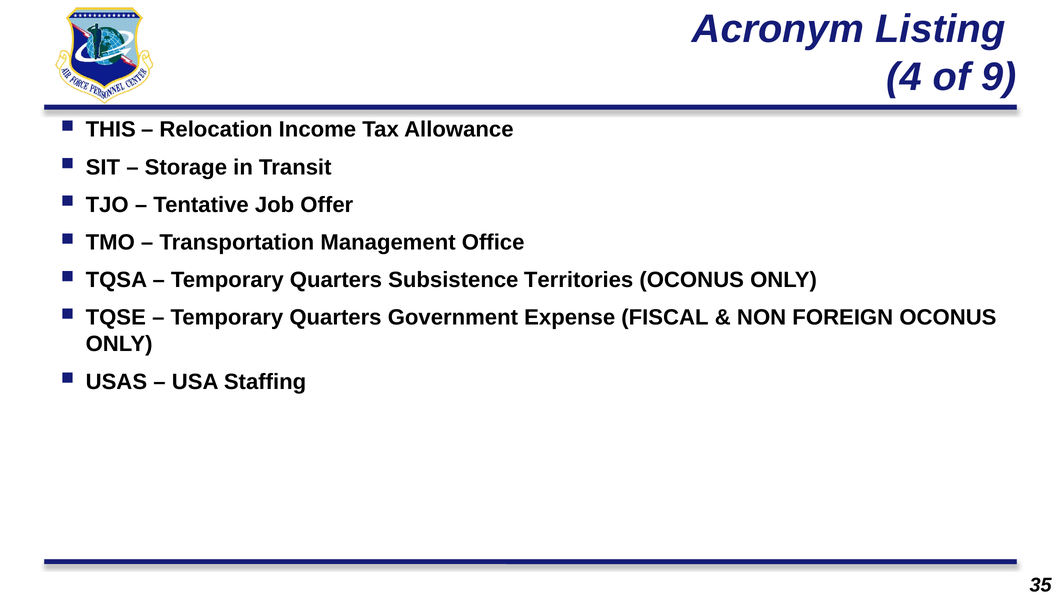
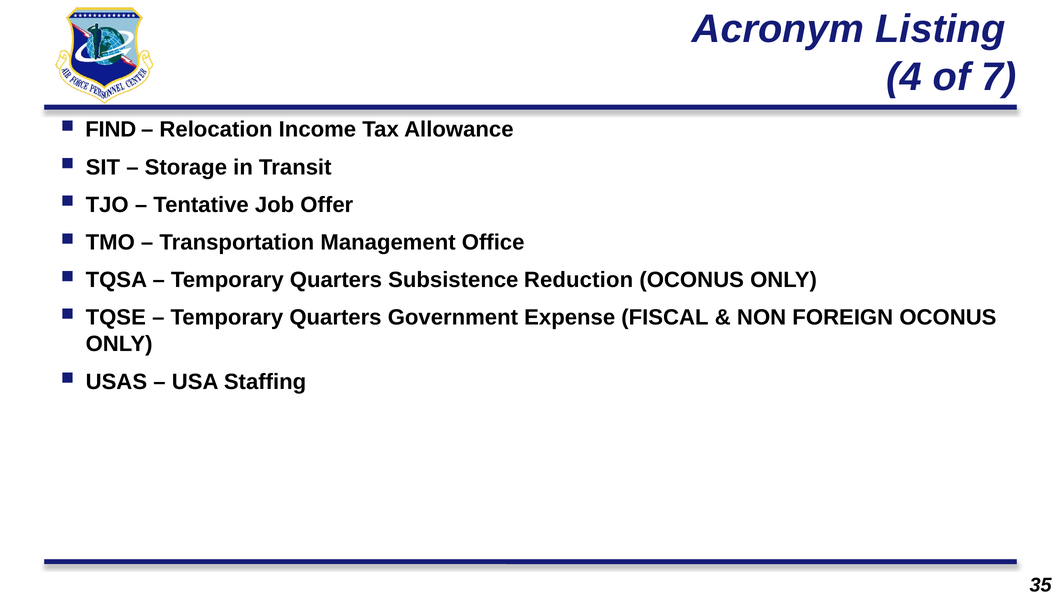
9: 9 -> 7
THIS: THIS -> FIND
Territories: Territories -> Reduction
